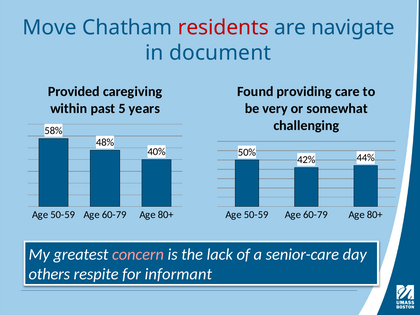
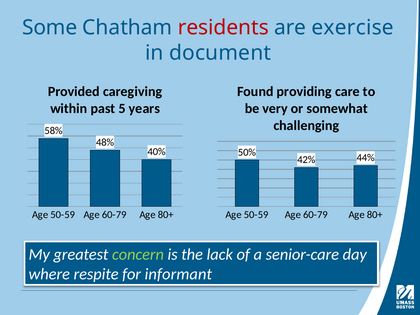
Move: Move -> Some
navigate: navigate -> exercise
concern colour: pink -> light green
others: others -> where
